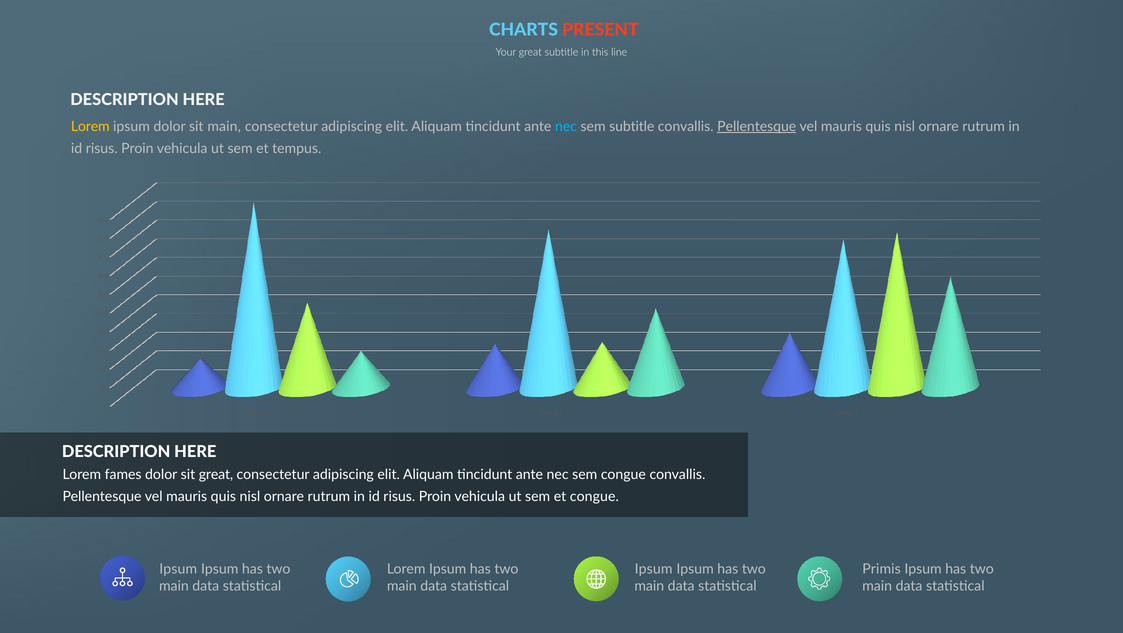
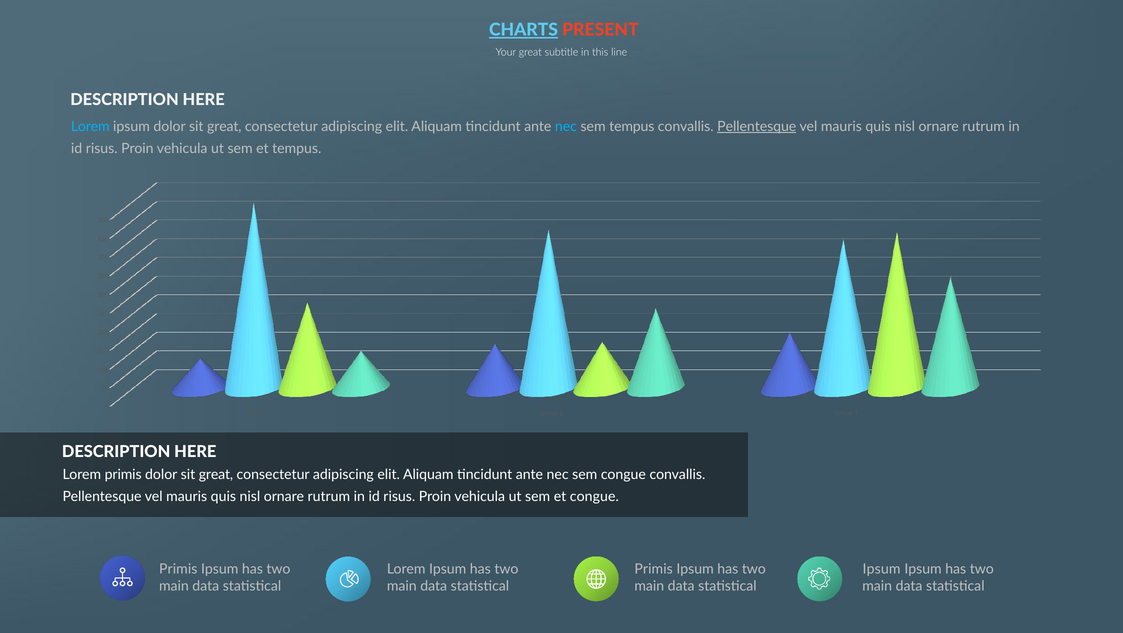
CHARTS underline: none -> present
Lorem at (90, 127) colour: yellow -> light blue
ipsum dolor sit main: main -> great
sem subtitle: subtitle -> tempus
Lorem fames: fames -> primis
Primis at (882, 569): Primis -> Ipsum
Ipsum at (654, 569): Ipsum -> Primis
Ipsum at (178, 569): Ipsum -> Primis
